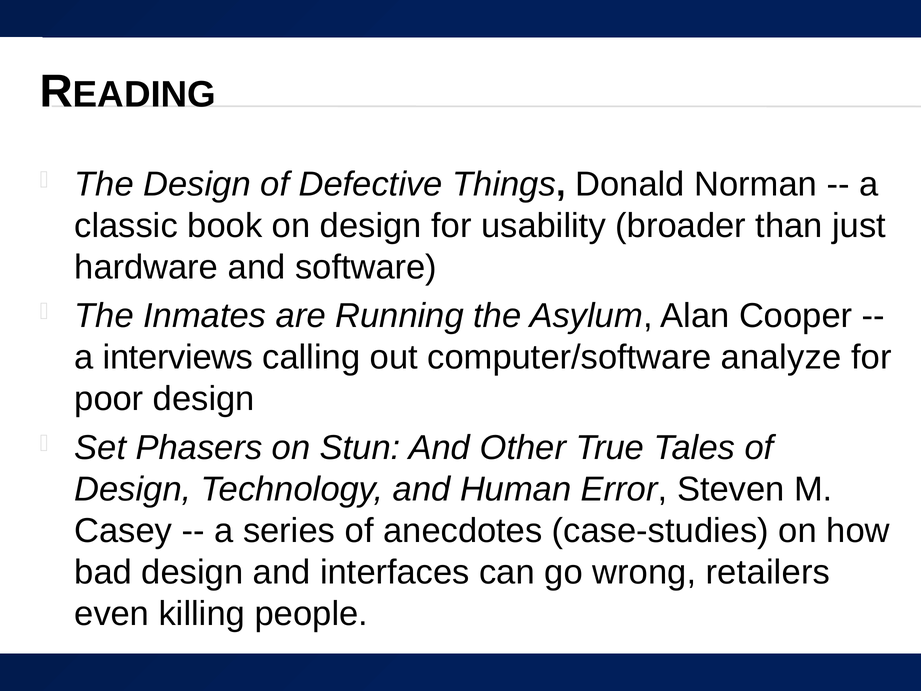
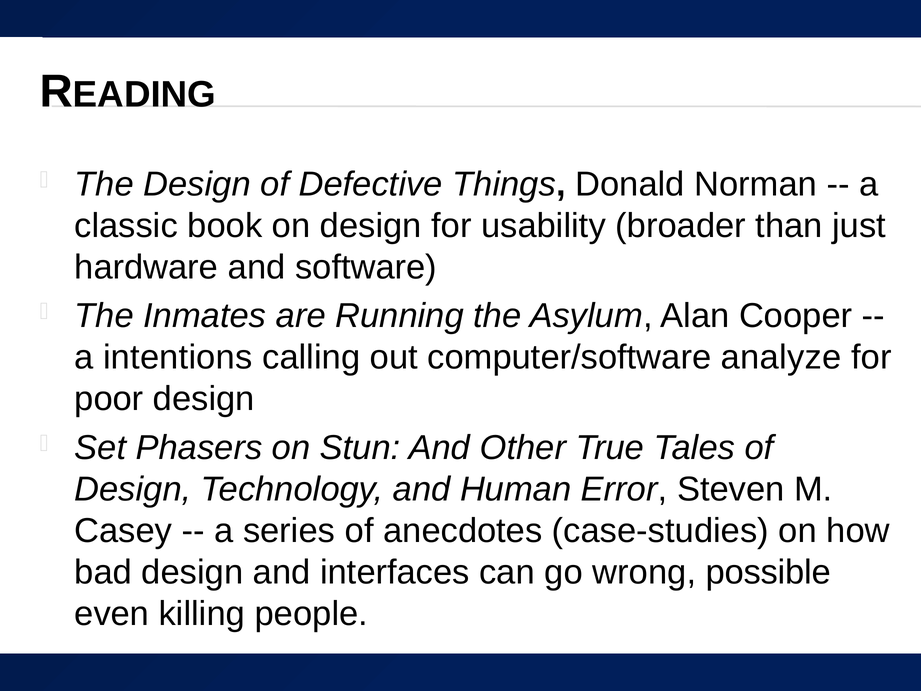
interviews: interviews -> intentions
retailers: retailers -> possible
